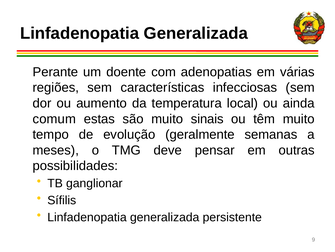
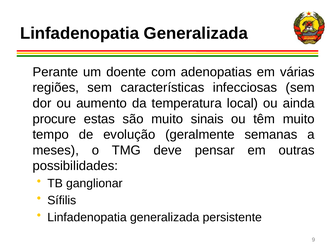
comum: comum -> procure
